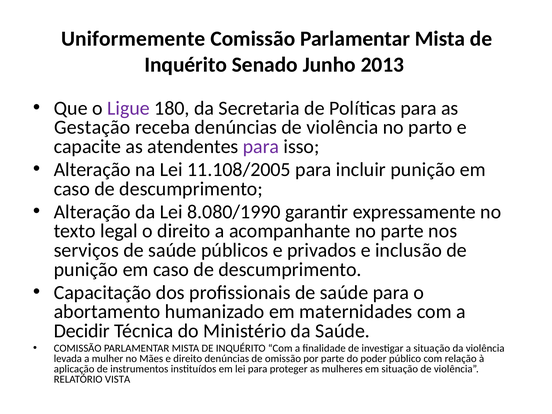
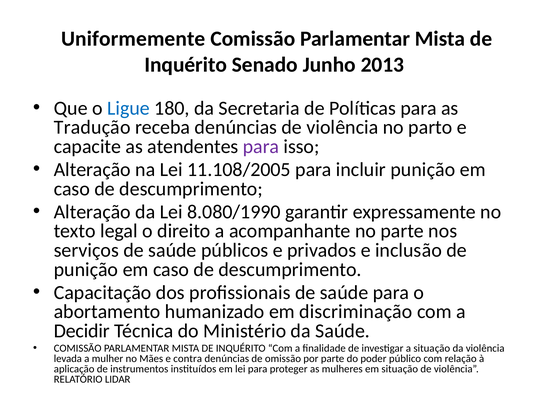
Ligue colour: purple -> blue
Gestação: Gestação -> Tradução
maternidades: maternidades -> discriminação
e direito: direito -> contra
VISTA: VISTA -> LIDAR
